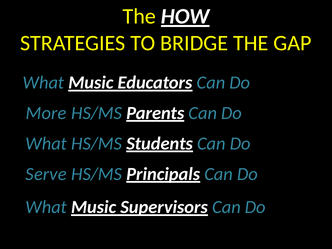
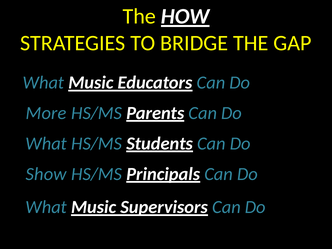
Serve: Serve -> Show
